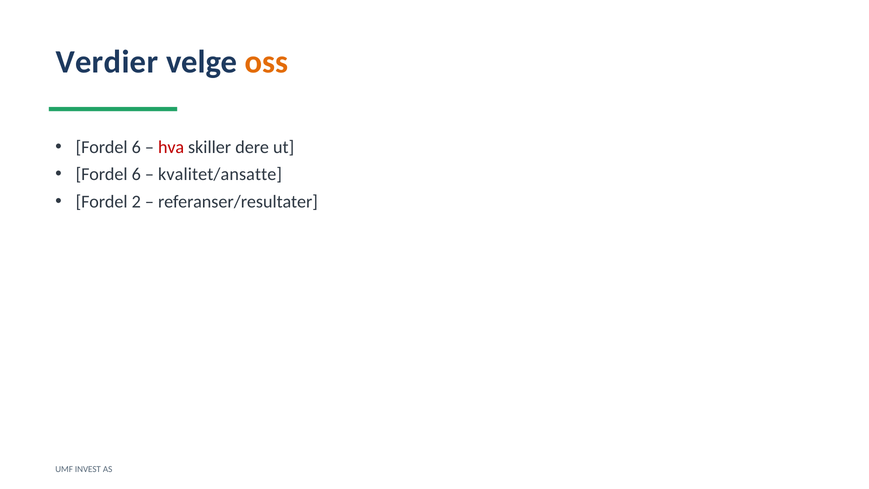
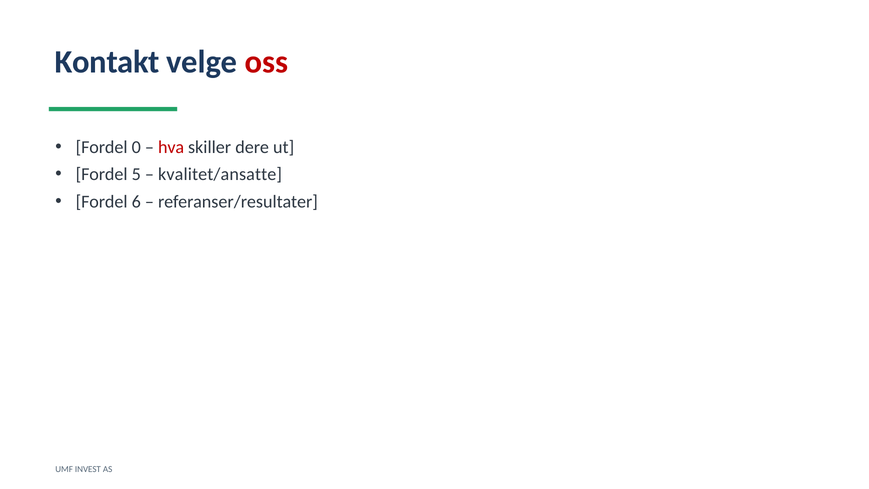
Verdier: Verdier -> Kontakt
oss colour: orange -> red
6 at (136, 147): 6 -> 0
6 at (136, 174): 6 -> 5
2: 2 -> 6
